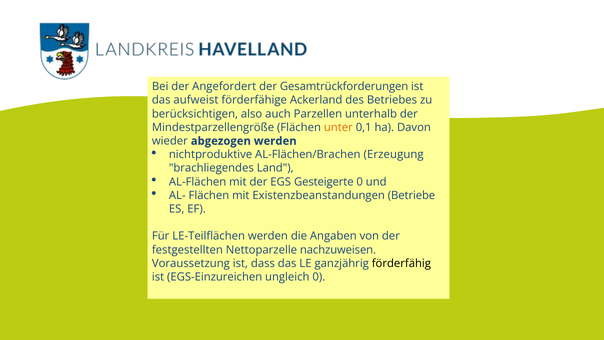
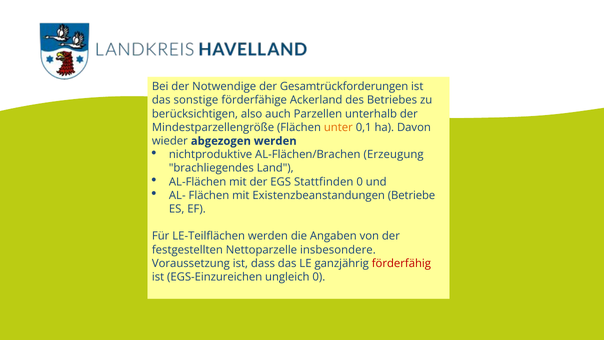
Angefordert: Angefordert -> Notwendige
aufweist: aufweist -> sonstige
Gesteigerte: Gesteigerte -> Stattfinden
nachzuweisen: nachzuweisen -> insbesondere
förderfähig colour: black -> red
